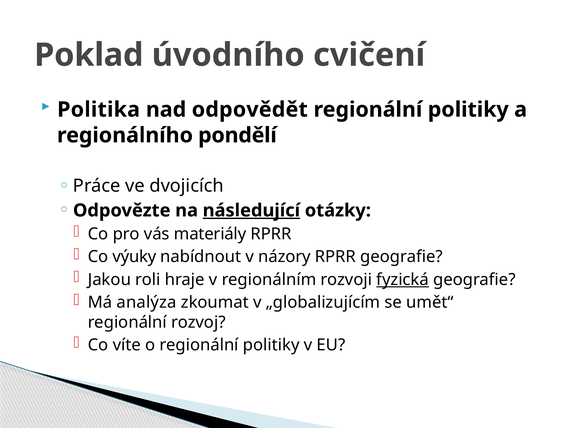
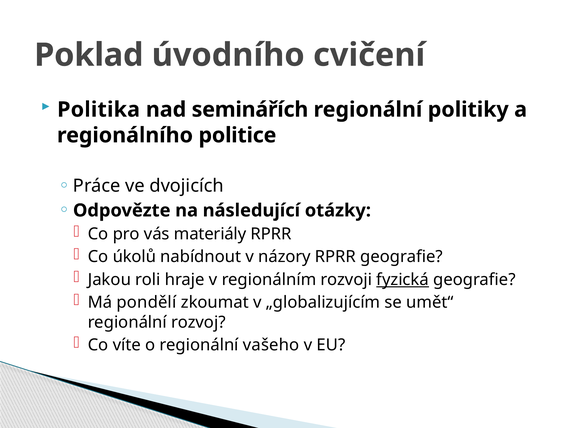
odpovědět: odpovědět -> seminářích
pondělí: pondělí -> politice
následující underline: present -> none
výuky: výuky -> úkolů
analýza: analýza -> pondělí
o regionální politiky: politiky -> vašeho
